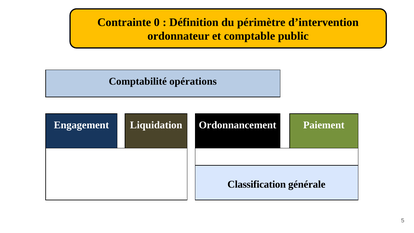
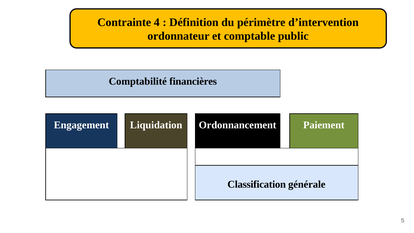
0: 0 -> 4
opérations: opérations -> financières
